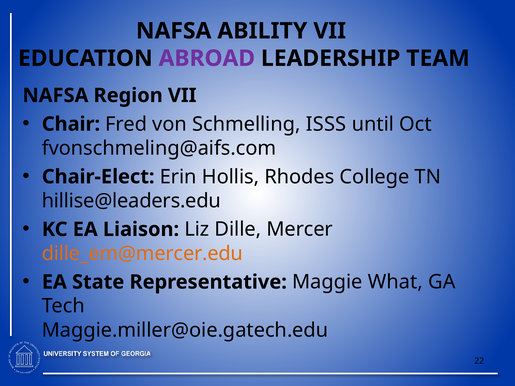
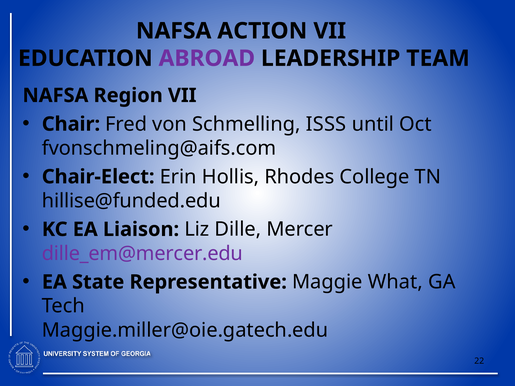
ABILITY: ABILITY -> ACTION
hillise@leaders.edu: hillise@leaders.edu -> hillise@funded.edu
dille_em@mercer.edu colour: orange -> purple
